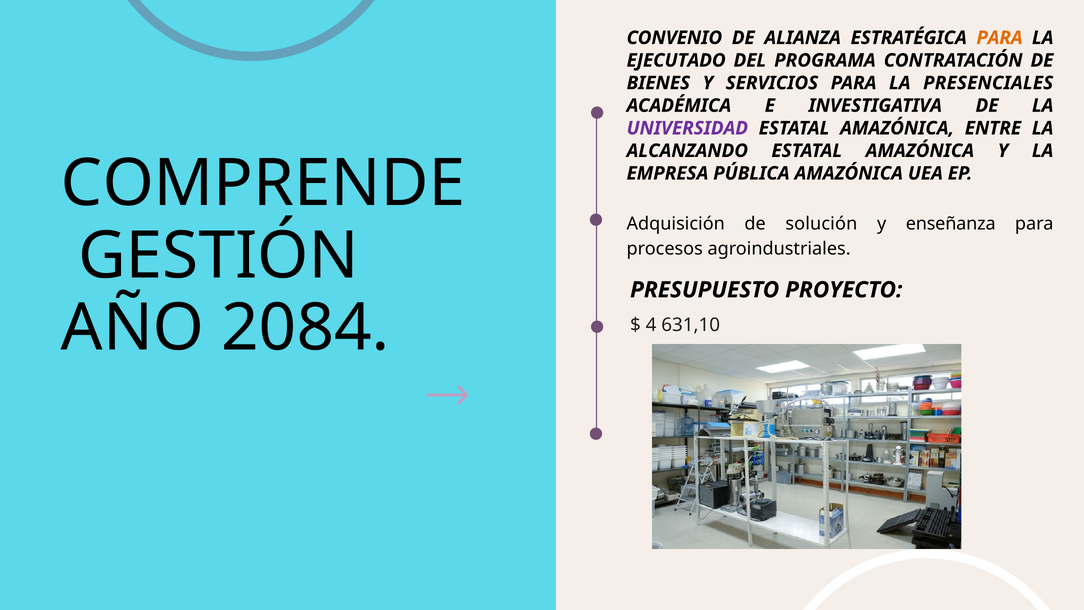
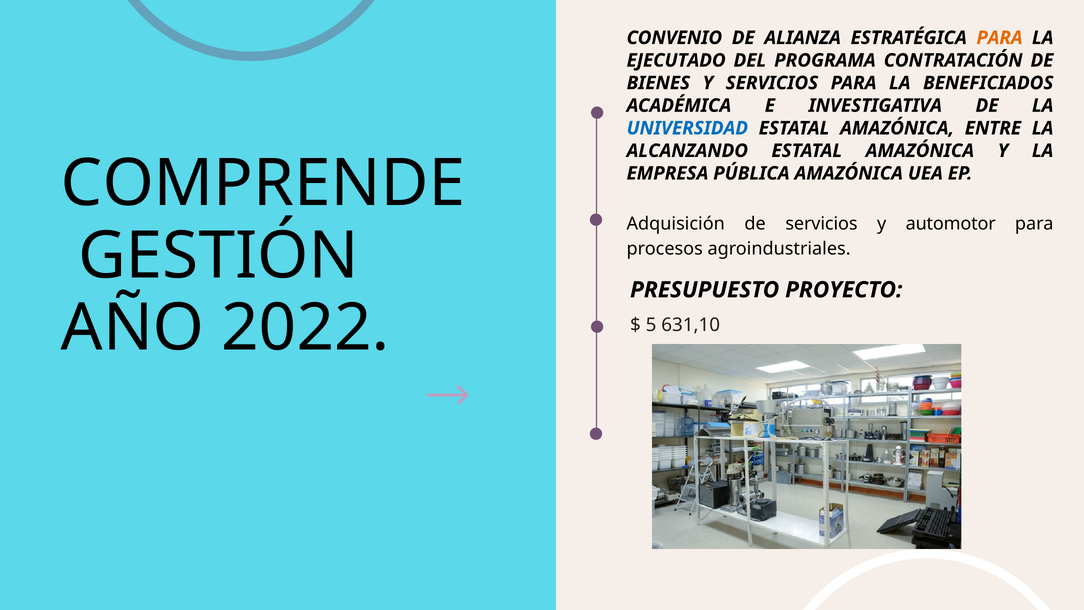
PRESENCIALES: PRESENCIALES -> BENEFICIADOS
UNIVERSIDAD colour: purple -> blue
de solución: solución -> servicios
enseñanza: enseñanza -> automotor
2084: 2084 -> 2022
4: 4 -> 5
